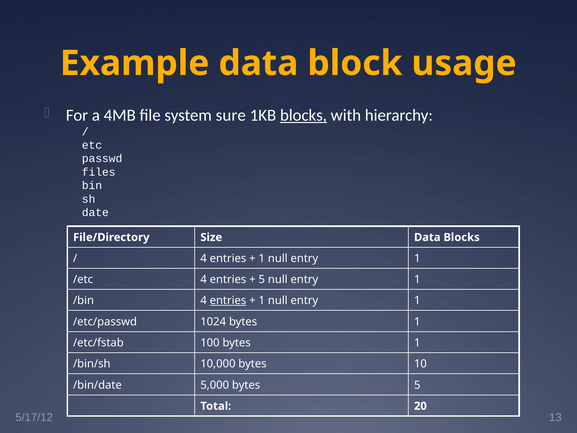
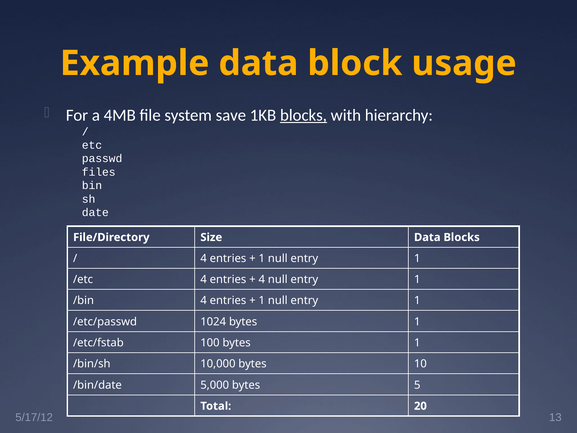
sure: sure -> save
5 at (262, 279): 5 -> 4
entries at (228, 300) underline: present -> none
